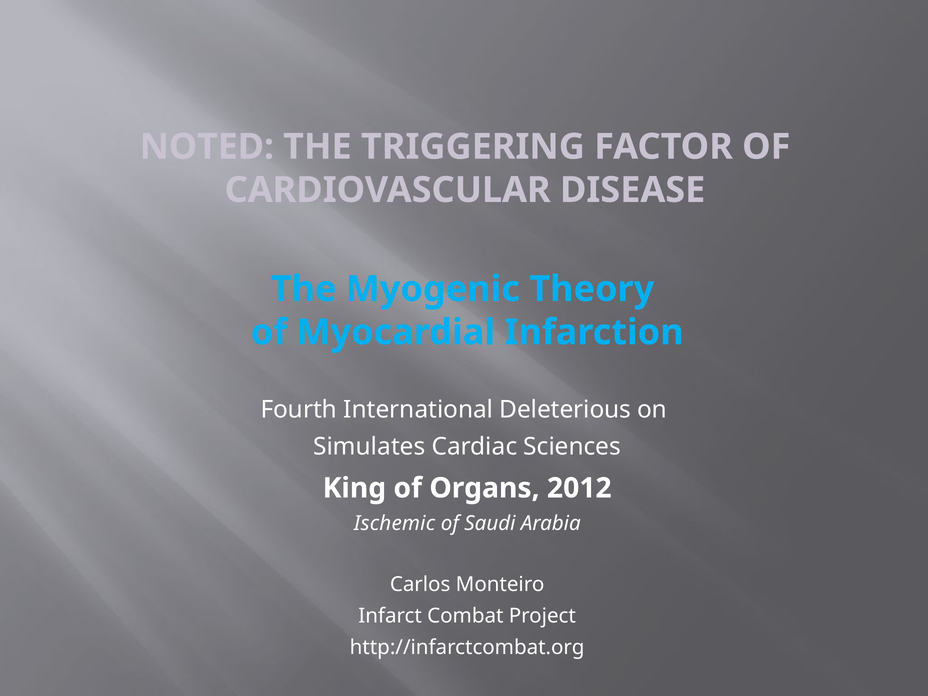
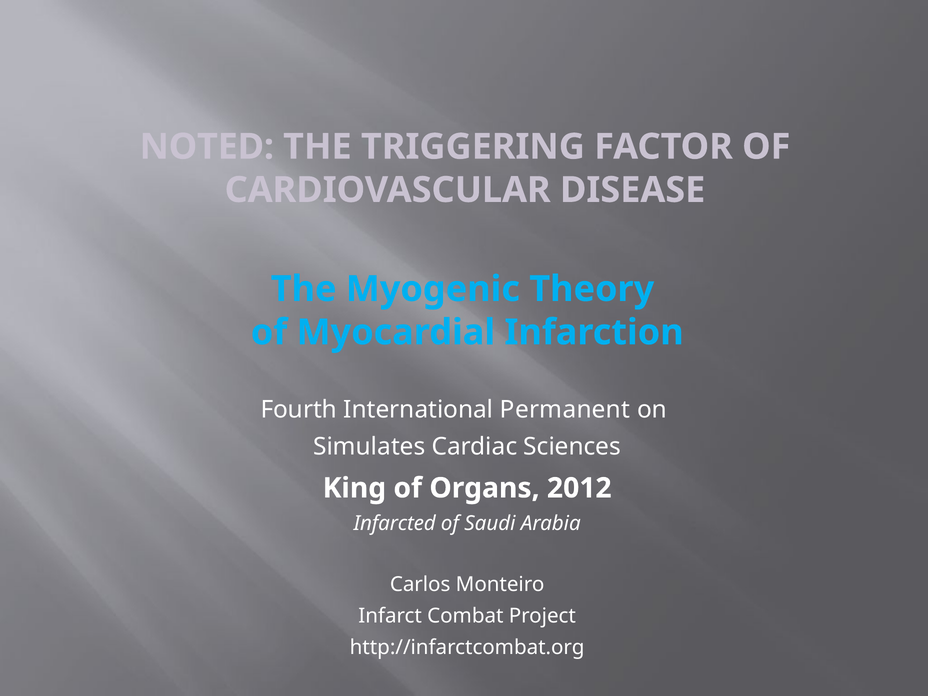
Deleterious: Deleterious -> Permanent
Ischemic: Ischemic -> Infarcted
